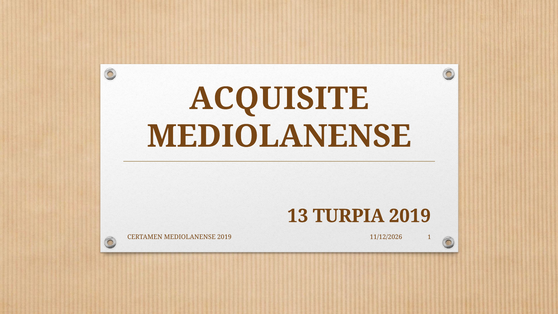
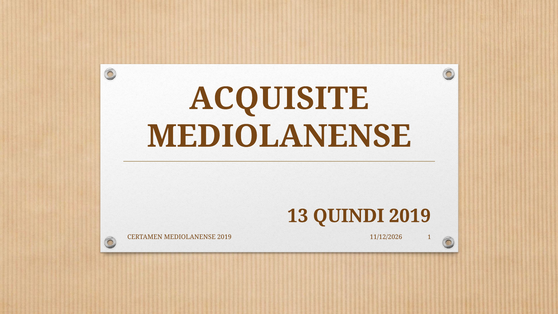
TURPIA: TURPIA -> QUINDI
